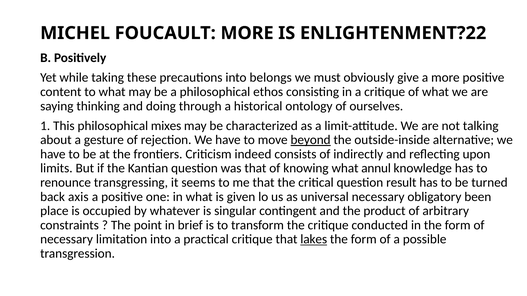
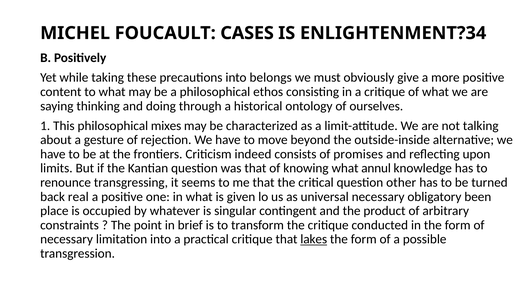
FOUCAULT MORE: MORE -> CASES
ENLIGHTENMENT?22: ENLIGHTENMENT?22 -> ENLIGHTENMENT?34
beyond underline: present -> none
indirectly: indirectly -> promises
result: result -> other
axis: axis -> real
